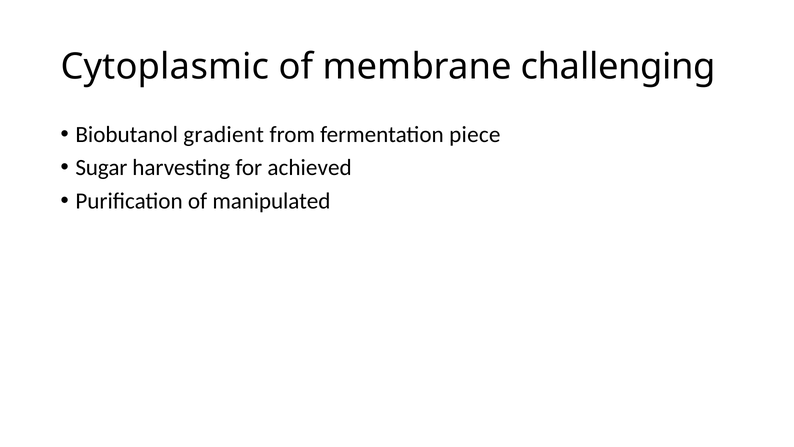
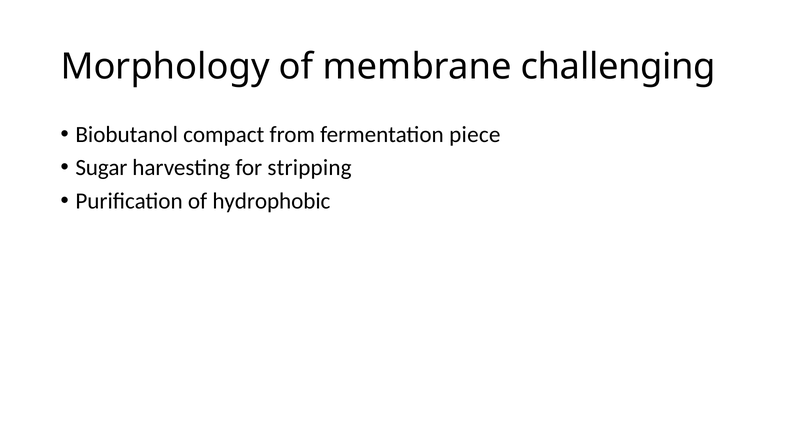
Cytoplasmic: Cytoplasmic -> Morphology
gradient: gradient -> compact
achieved: achieved -> stripping
manipulated: manipulated -> hydrophobic
